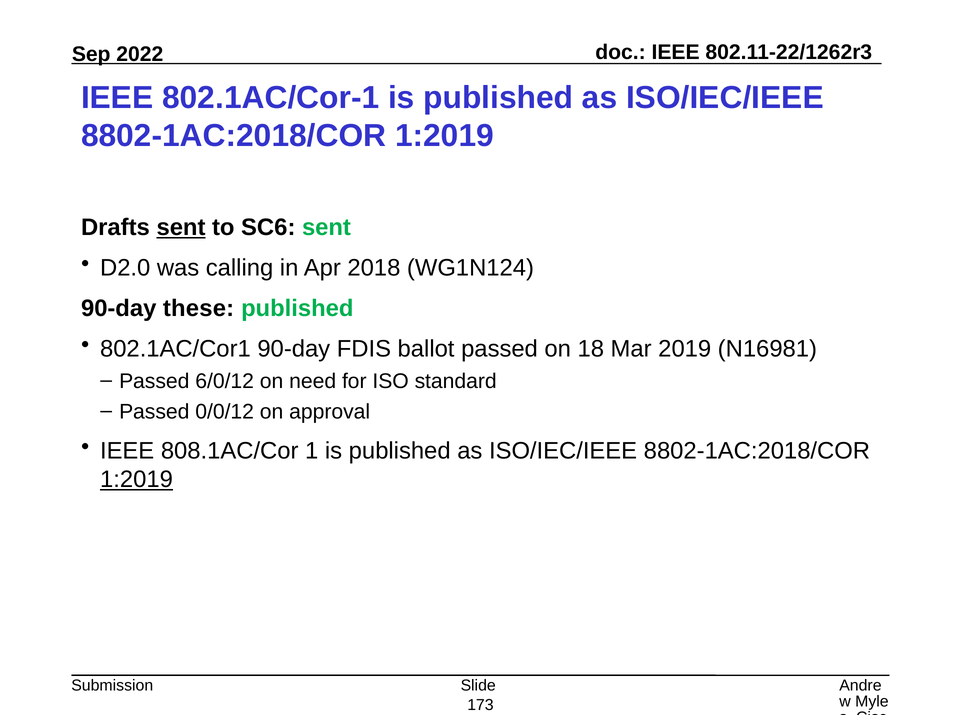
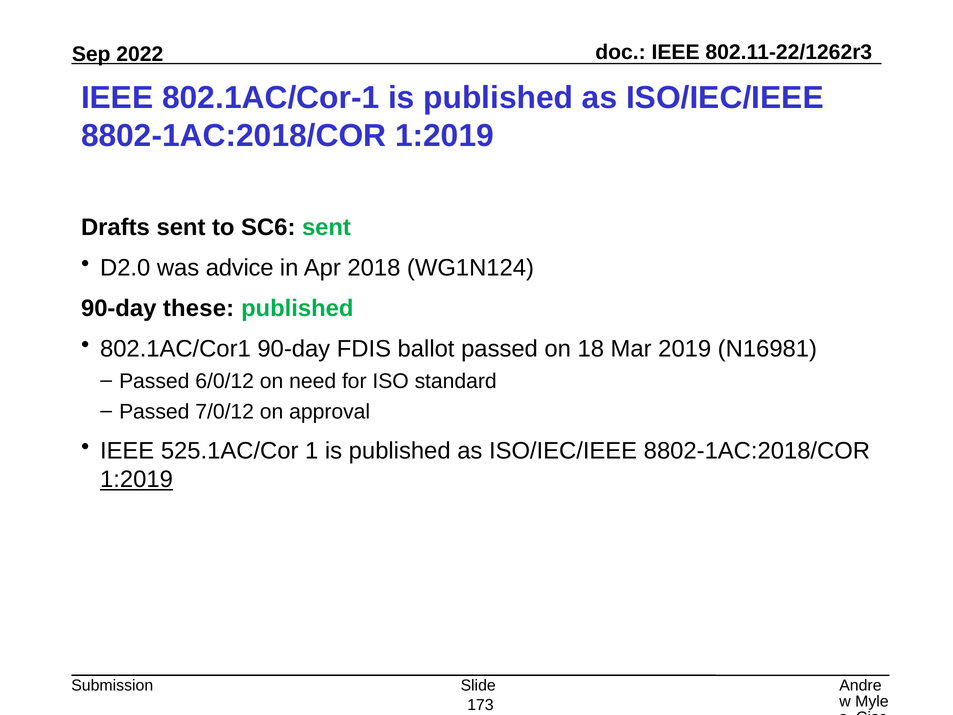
sent at (181, 227) underline: present -> none
calling: calling -> advice
0/0/12: 0/0/12 -> 7/0/12
808.1AC/Cor: 808.1AC/Cor -> 525.1AC/Cor
